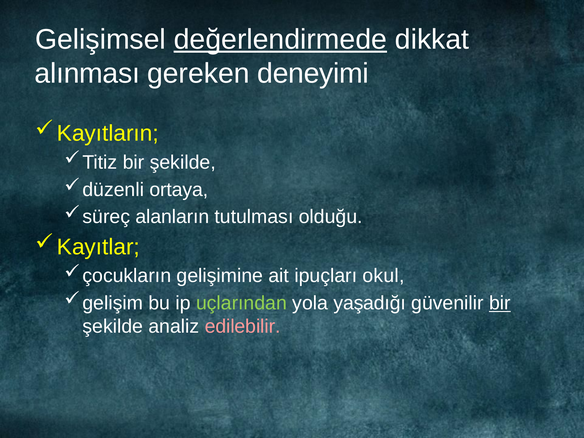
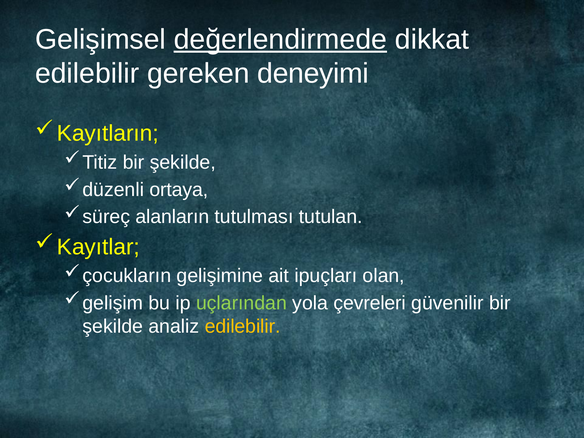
alınması at (87, 74): alınması -> edilebilir
olduğu: olduğu -> tutulan
okul: okul -> olan
yaşadığı: yaşadığı -> çevreleri
bir at (500, 303) underline: present -> none
edilebilir at (243, 326) colour: pink -> yellow
